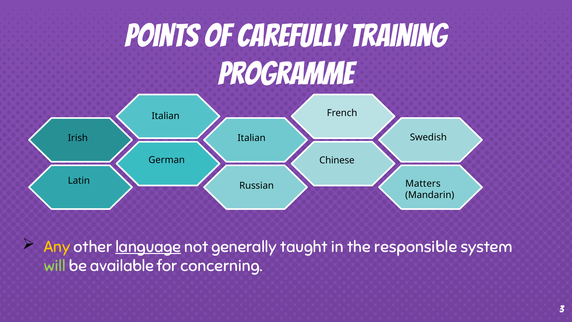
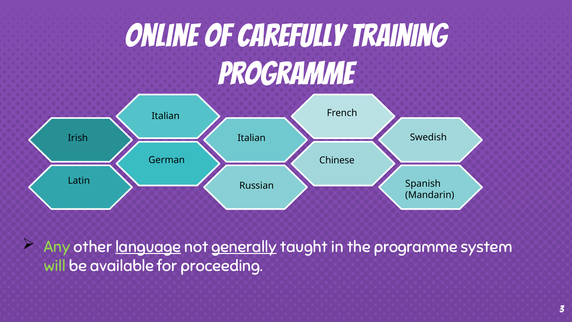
Points: Points -> Online
Matters: Matters -> Spanish
Any colour: yellow -> light green
generally underline: none -> present
the responsible: responsible -> programme
concerning: concerning -> proceeding
